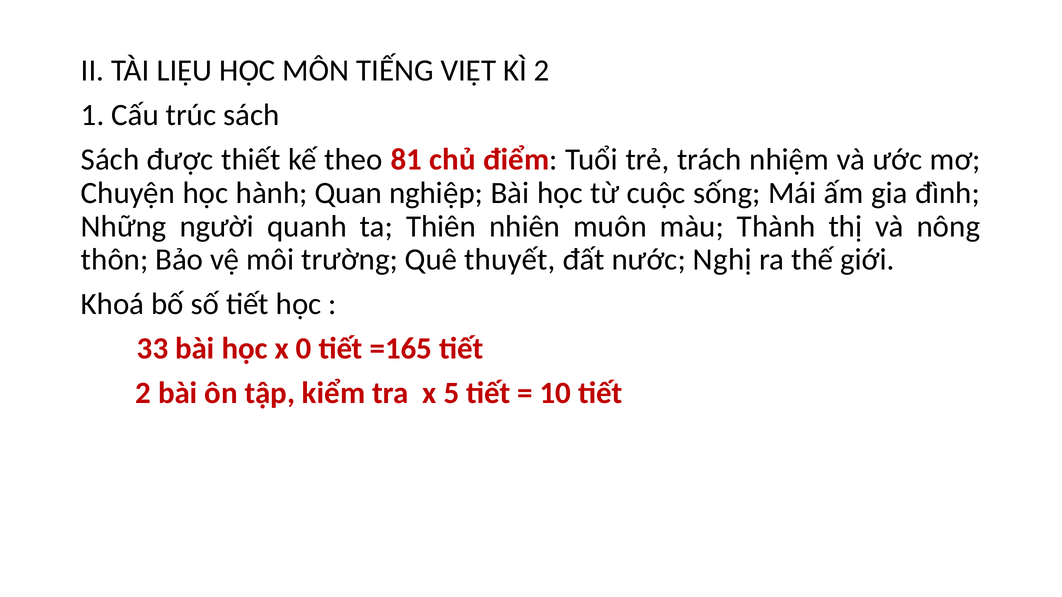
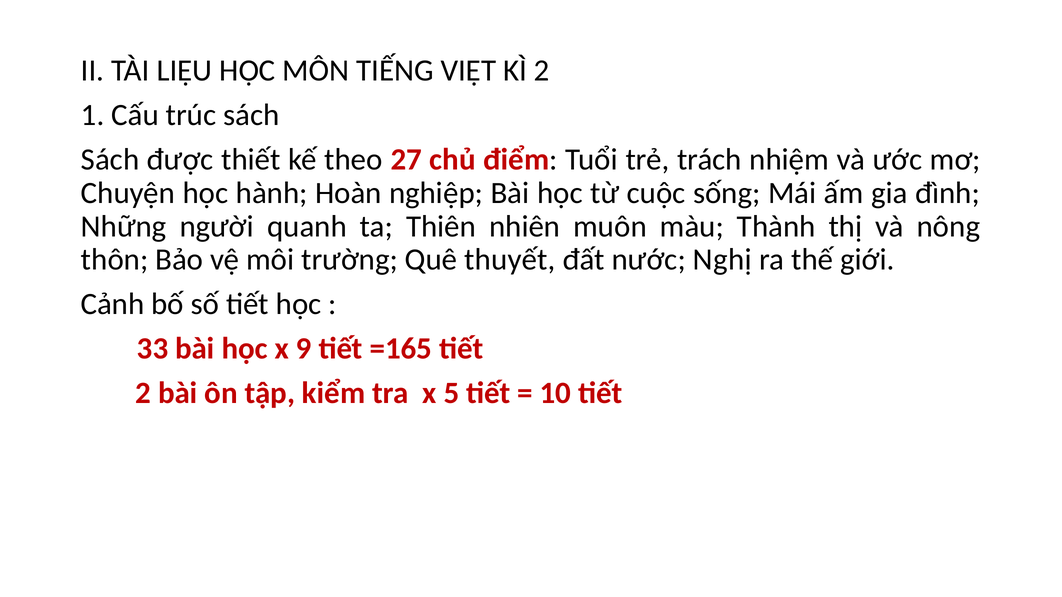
81: 81 -> 27
Quan: Quan -> Hoàn
Khoá: Khoá -> Cảnh
0: 0 -> 9
